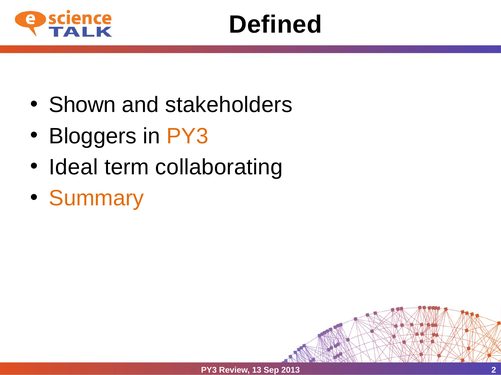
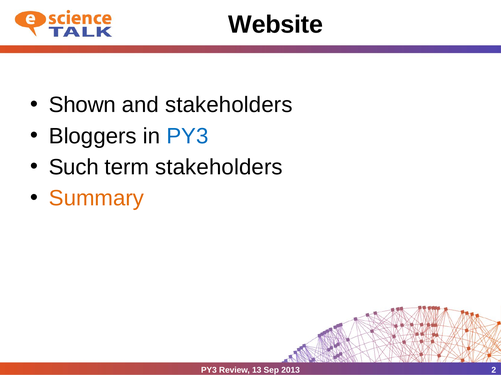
Defined: Defined -> Website
PY3 at (187, 136) colour: orange -> blue
Ideal: Ideal -> Such
term collaborating: collaborating -> stakeholders
